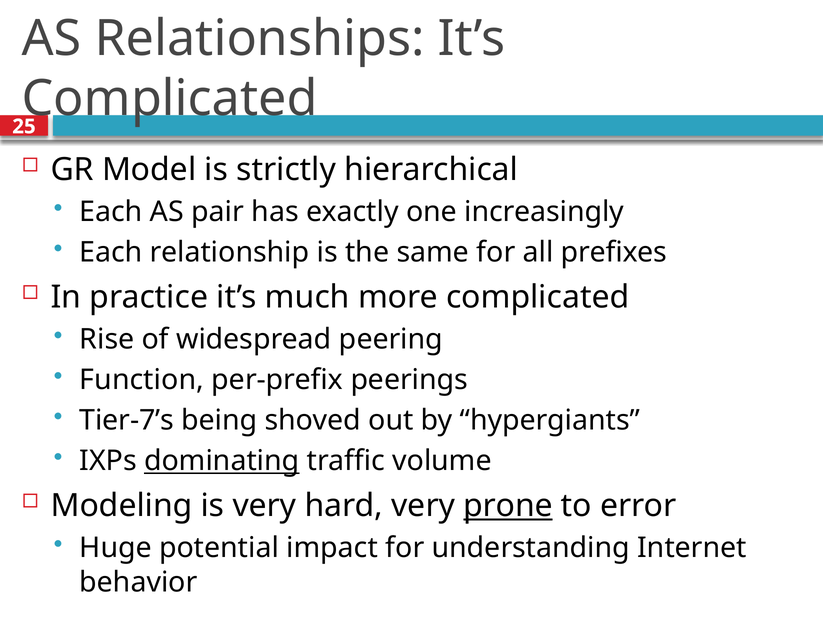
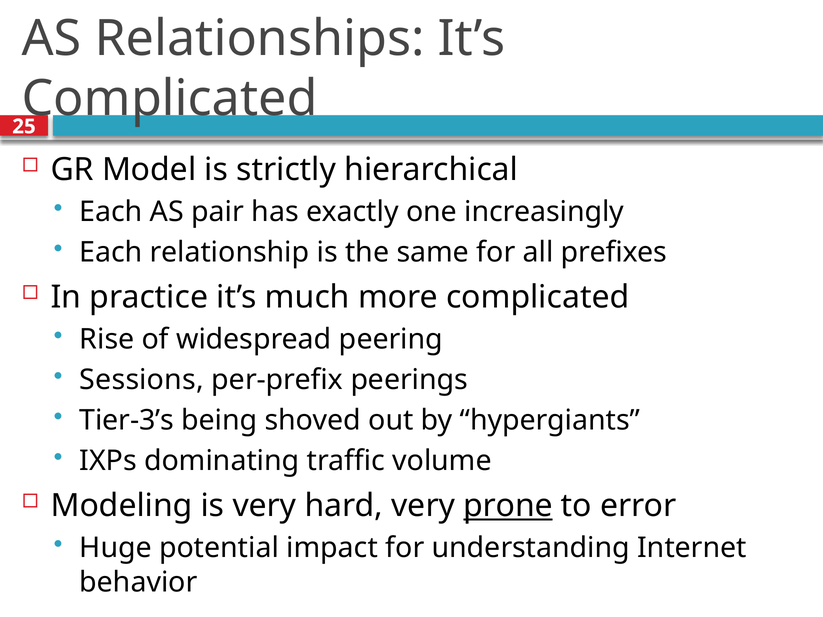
Function: Function -> Sessions
Tier-7’s: Tier-7’s -> Tier-3’s
dominating underline: present -> none
